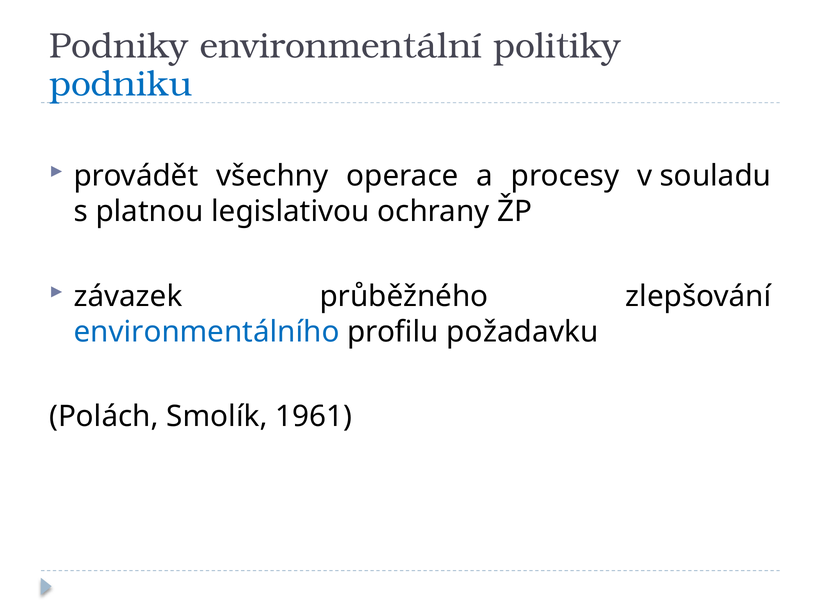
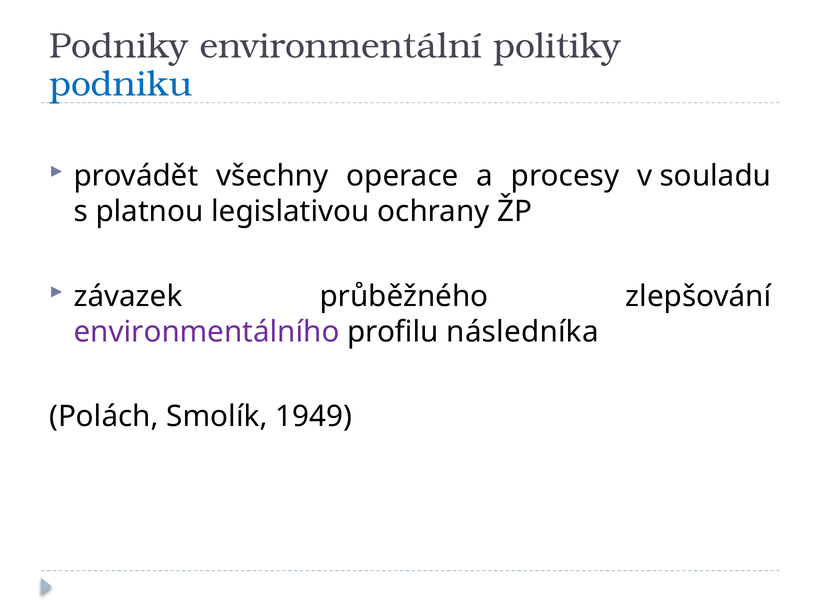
environmentálního colour: blue -> purple
požadavku: požadavku -> následníka
1961: 1961 -> 1949
